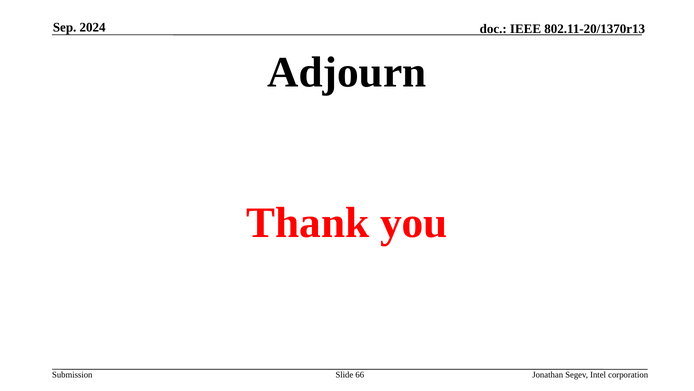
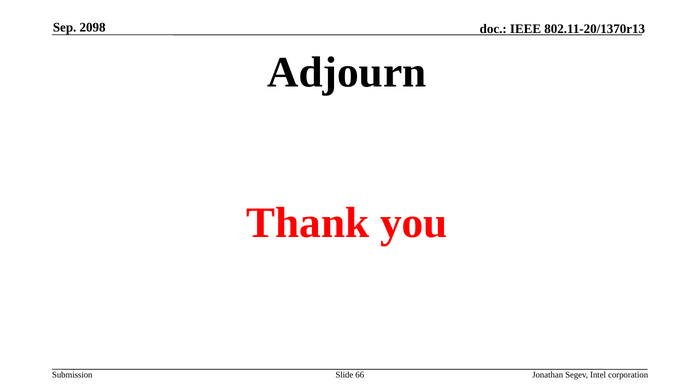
2024: 2024 -> 2098
